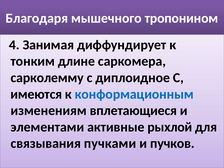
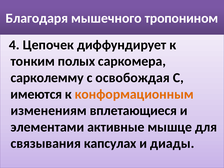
Занимая: Занимая -> Цепочек
длине: длине -> полых
диплоидное: диплоидное -> освобождая
конформационным colour: blue -> orange
рыхлой: рыхлой -> мышце
пучками: пучками -> капсулах
пучков: пучков -> диады
